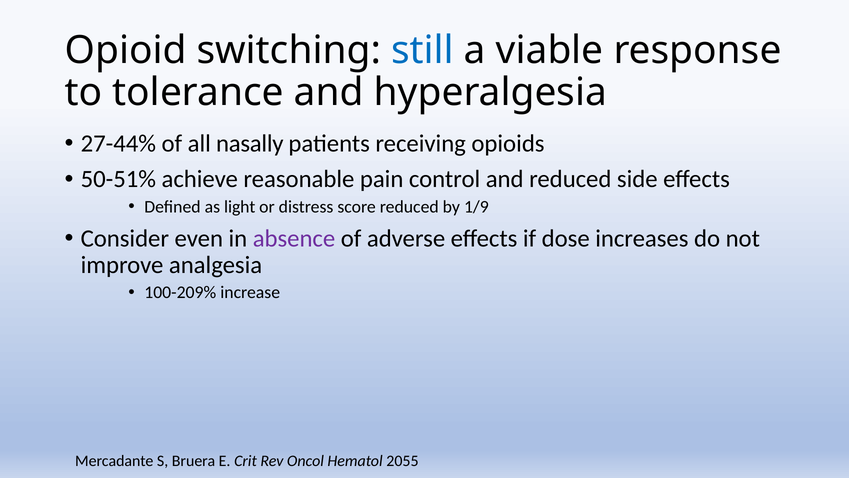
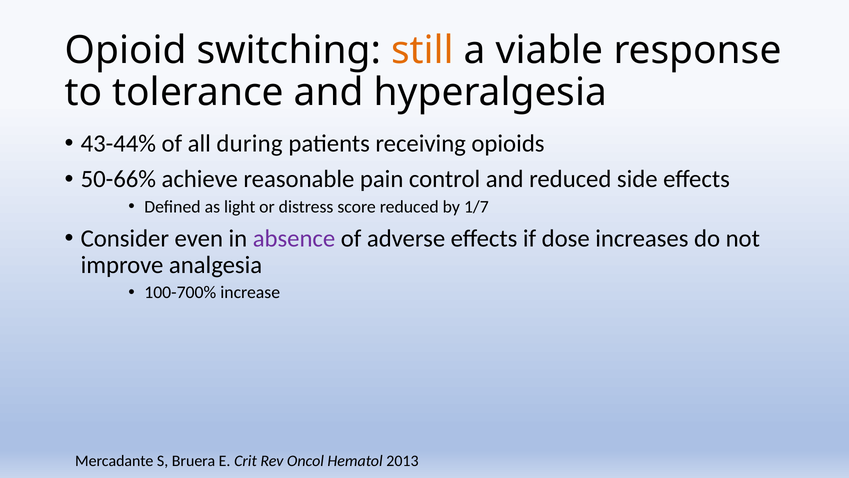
still colour: blue -> orange
27-44%: 27-44% -> 43-44%
nasally: nasally -> during
50-51%: 50-51% -> 50-66%
1/9: 1/9 -> 1/7
100-209%: 100-209% -> 100-700%
2055: 2055 -> 2013
